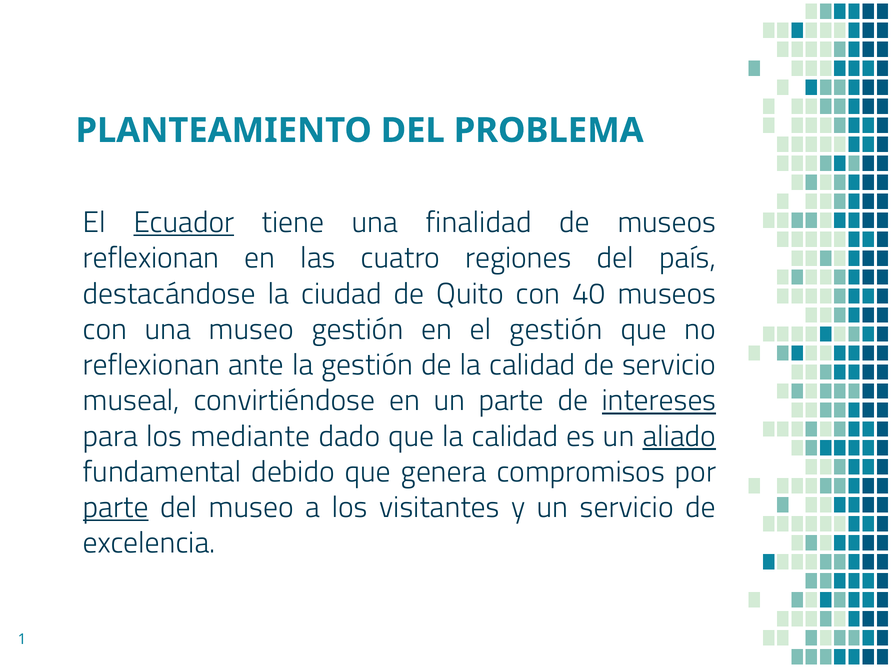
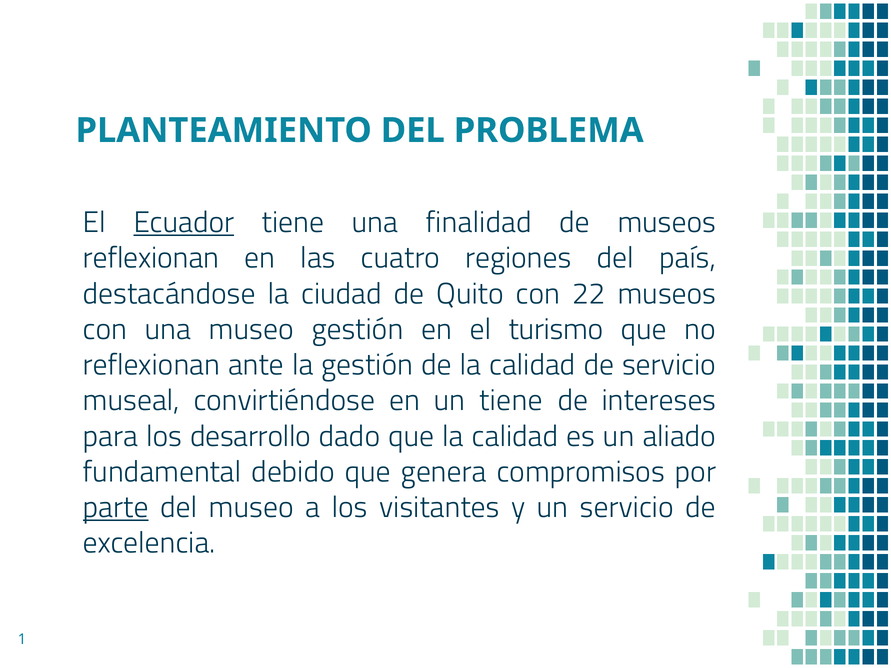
40: 40 -> 22
el gestión: gestión -> turismo
un parte: parte -> tiene
intereses underline: present -> none
mediante: mediante -> desarrollo
aliado underline: present -> none
